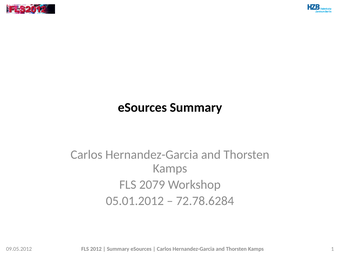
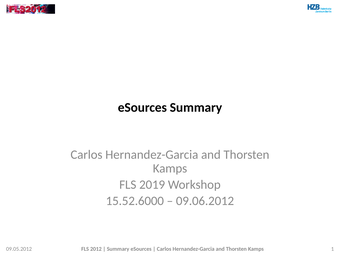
2079: 2079 -> 2019
05.01.2012: 05.01.2012 -> 15.52.6000
72.78.6284: 72.78.6284 -> 09.06.2012
